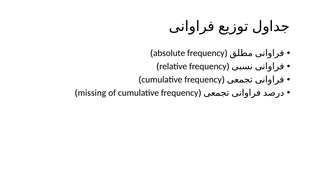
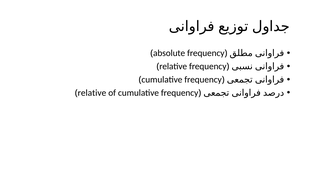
missing at (92, 93): missing -> relative
